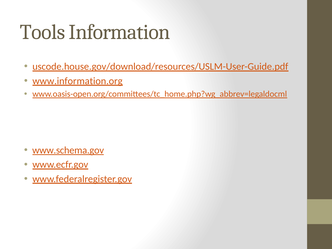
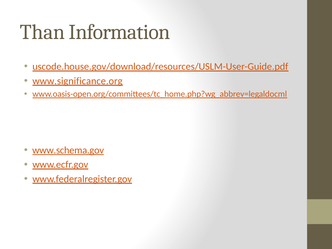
Tools: Tools -> Than
www.information.org: www.information.org -> www.significance.org
